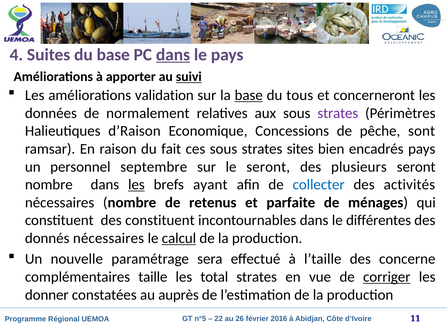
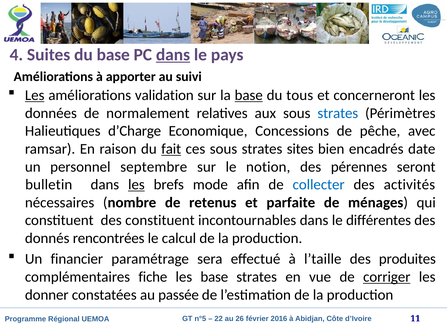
suivi underline: present -> none
Les at (35, 95) underline: none -> present
strates at (338, 113) colour: purple -> blue
d’Raison: d’Raison -> d’Charge
sont: sont -> avec
fait underline: none -> present
encadrés pays: pays -> date
le seront: seront -> notion
plusieurs: plusieurs -> pérennes
nombre at (49, 185): nombre -> bulletin
ayant: ayant -> mode
donnés nécessaires: nécessaires -> rencontrées
calcul underline: present -> none
nouvelle: nouvelle -> financier
concerne: concerne -> produites
taille: taille -> fiche
les total: total -> base
auprès: auprès -> passée
